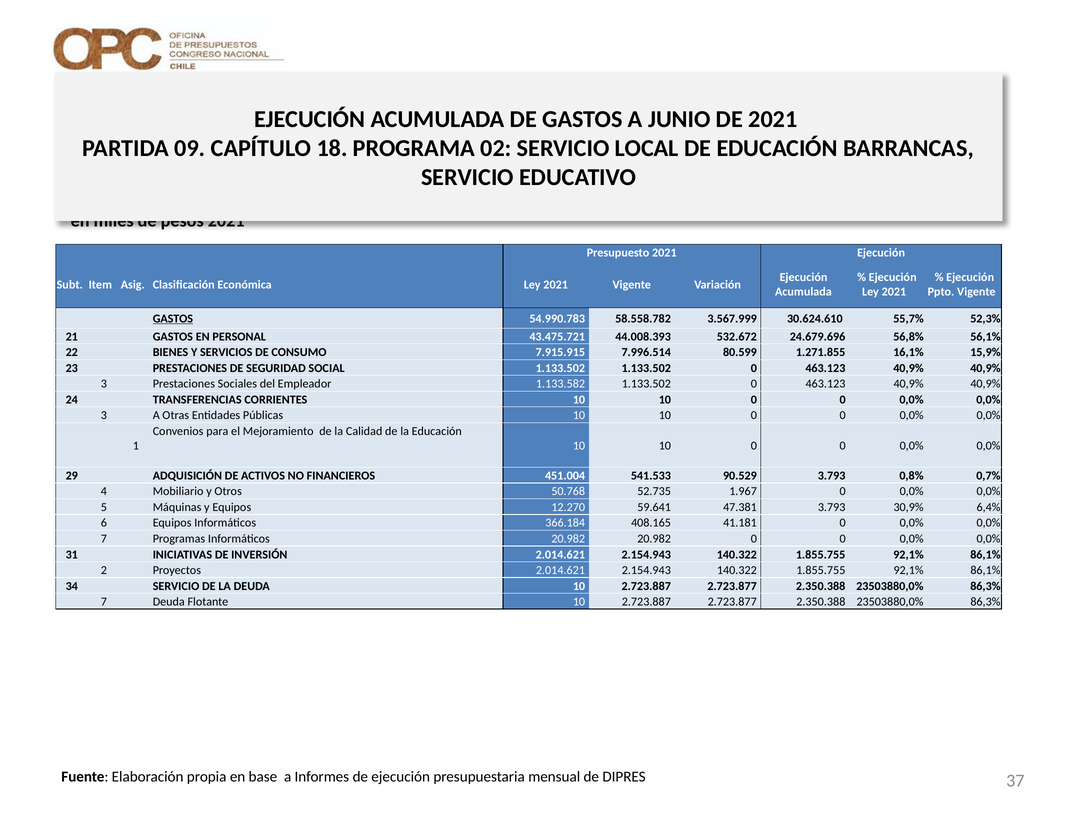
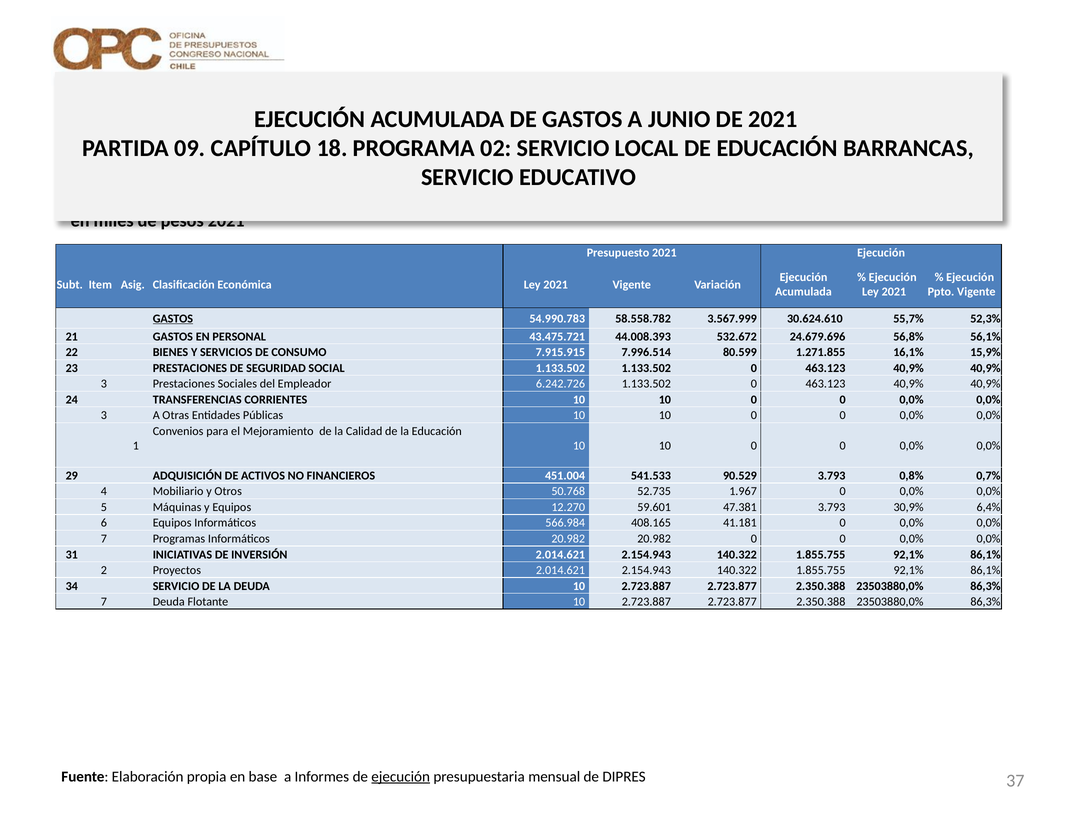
1.133.582: 1.133.582 -> 6.242.726
59.641: 59.641 -> 59.601
366.184: 366.184 -> 566.984
ejecución at (401, 776) underline: none -> present
